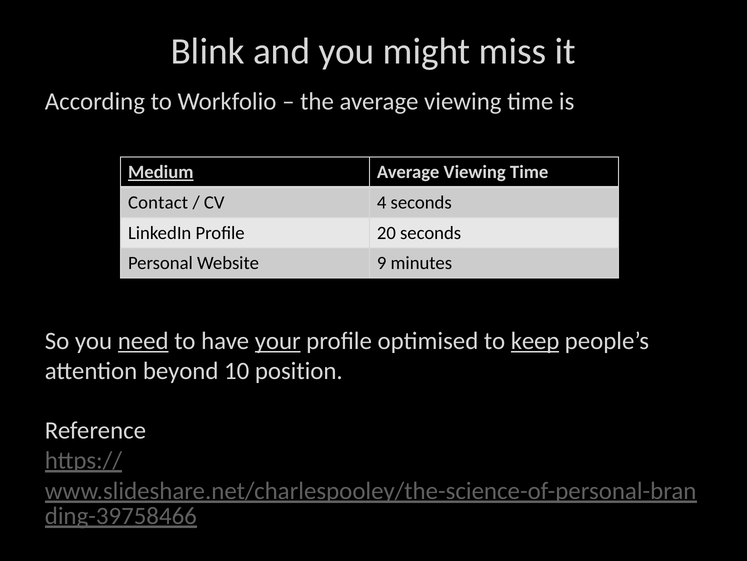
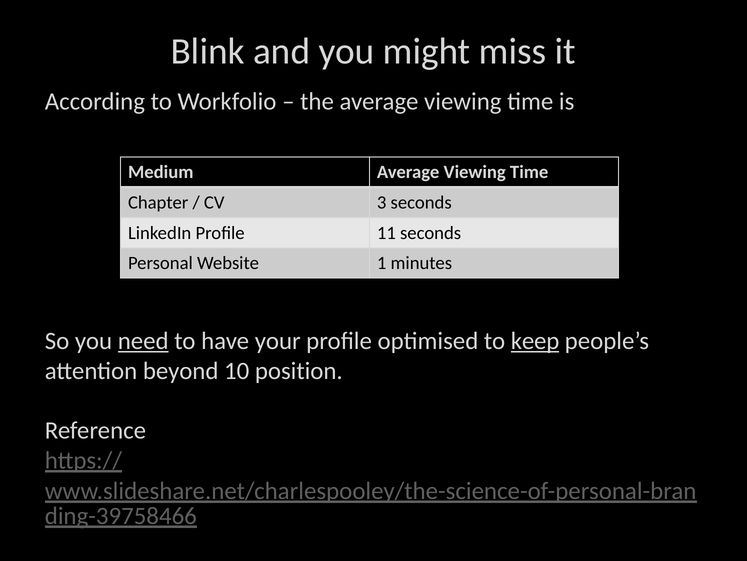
Medium underline: present -> none
Contact: Contact -> Chapter
4: 4 -> 3
20: 20 -> 11
9: 9 -> 1
your underline: present -> none
